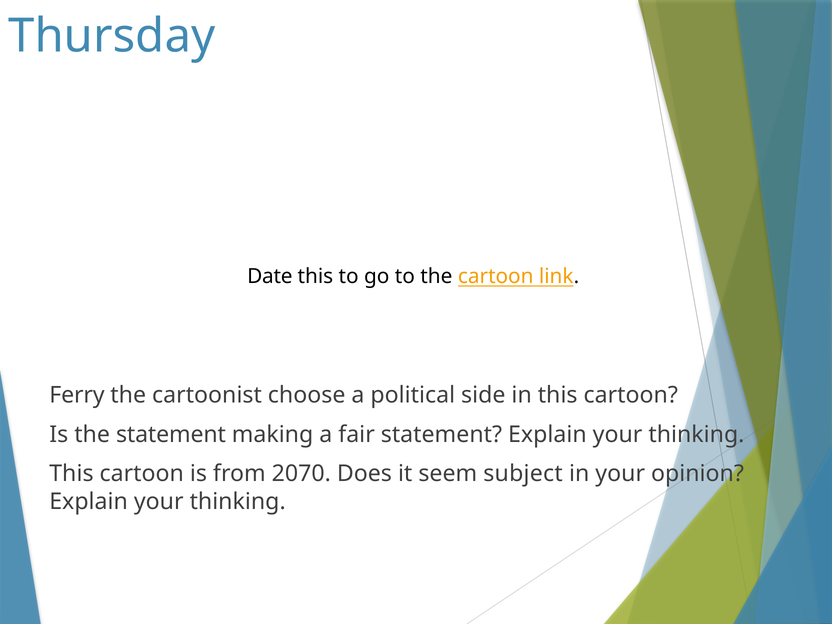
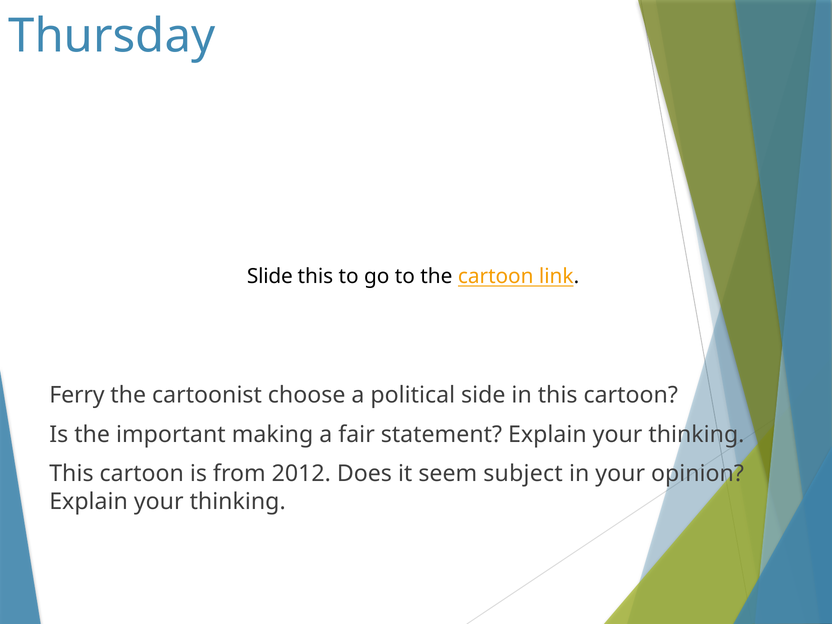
Date: Date -> Slide
the statement: statement -> important
2070: 2070 -> 2012
